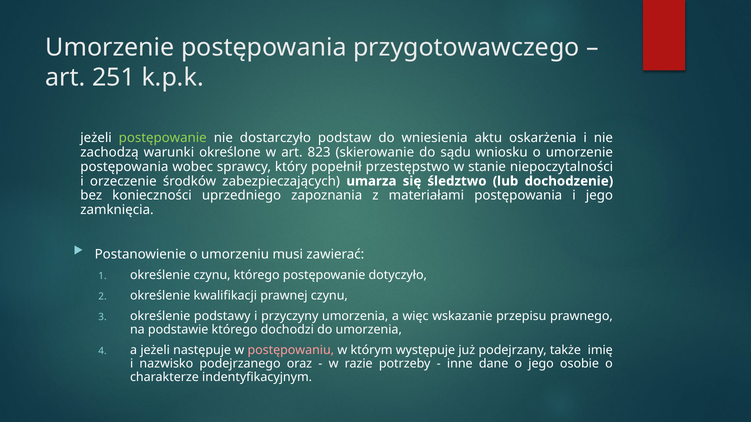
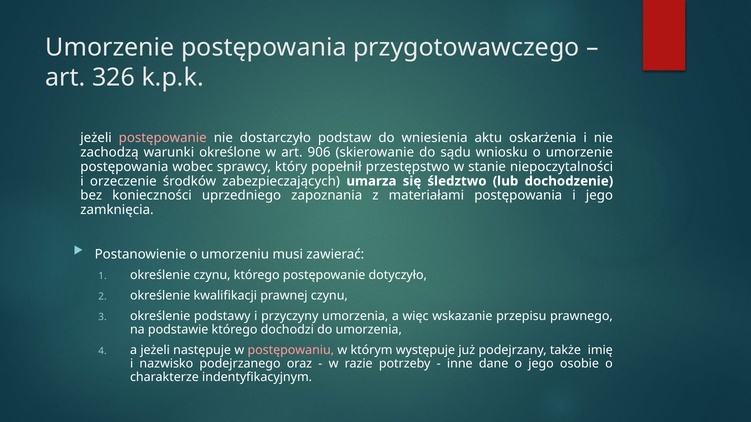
251: 251 -> 326
postępowanie at (163, 138) colour: light green -> pink
823: 823 -> 906
